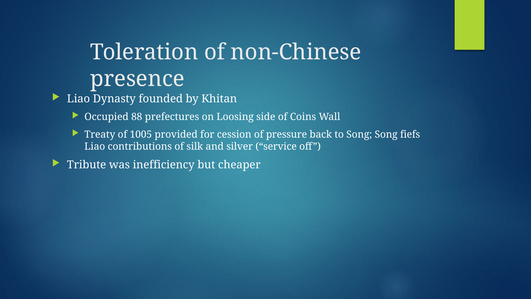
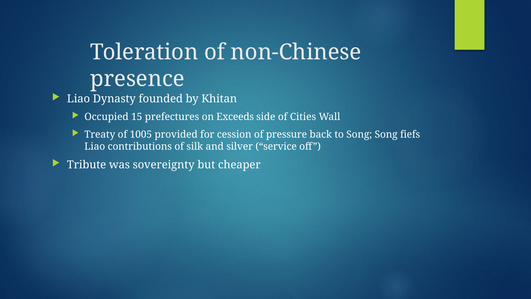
88: 88 -> 15
Loosing: Loosing -> Exceeds
Coins: Coins -> Cities
inefficiency: inefficiency -> sovereignty
